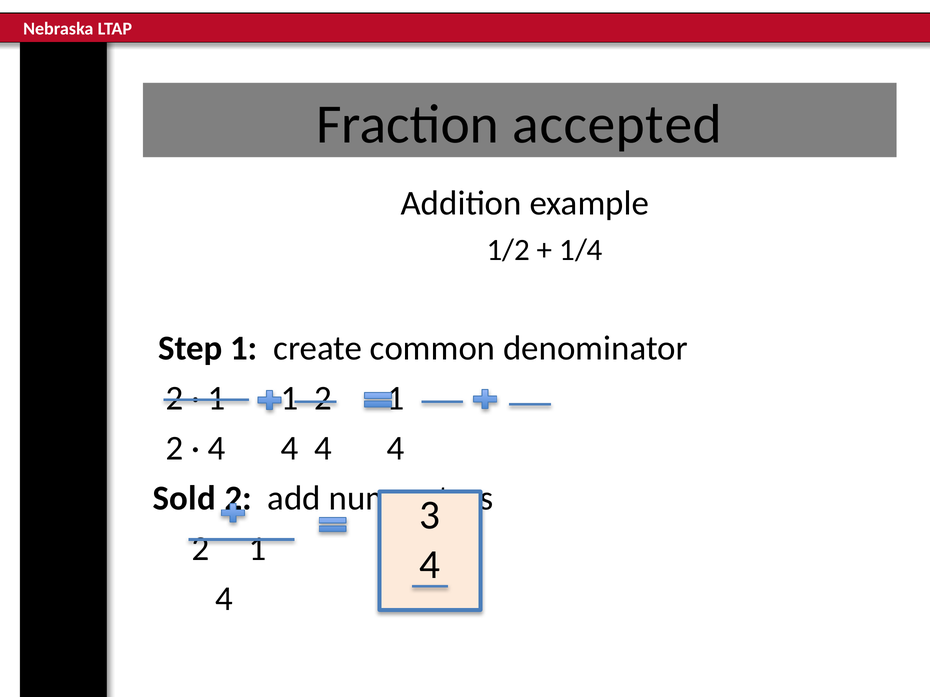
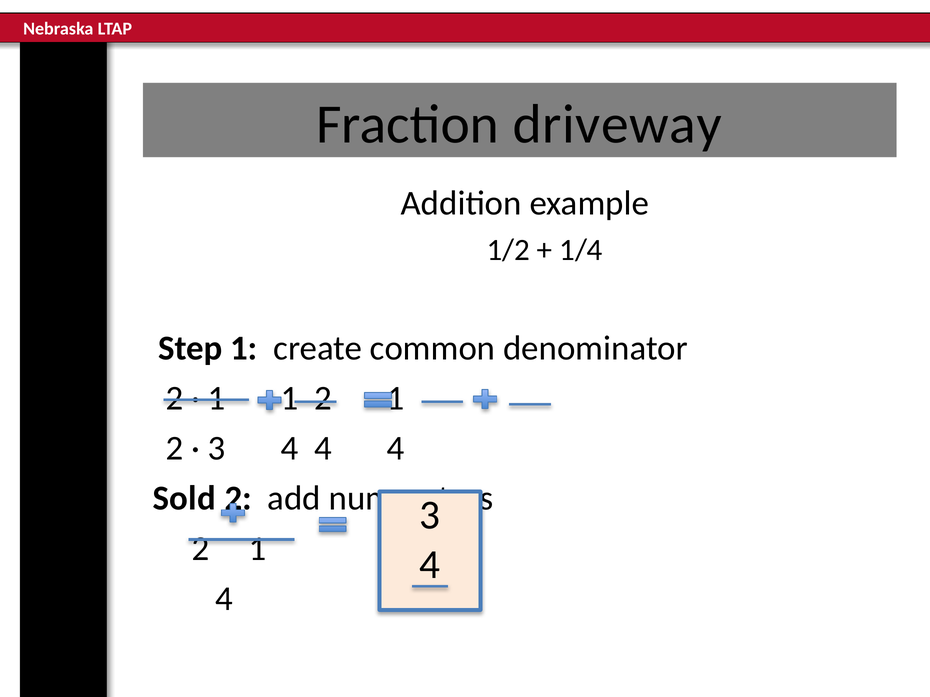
accepted: accepted -> driveway
4 at (217, 449): 4 -> 3
